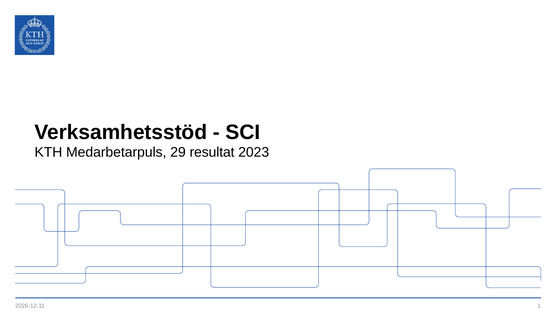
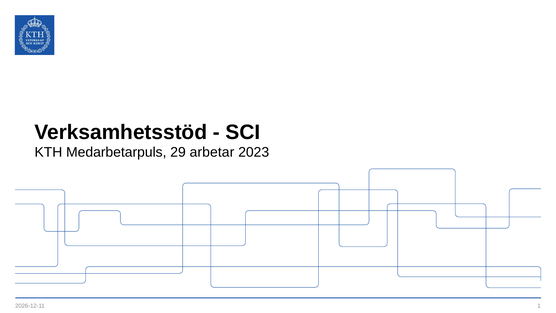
resultat: resultat -> arbetar
